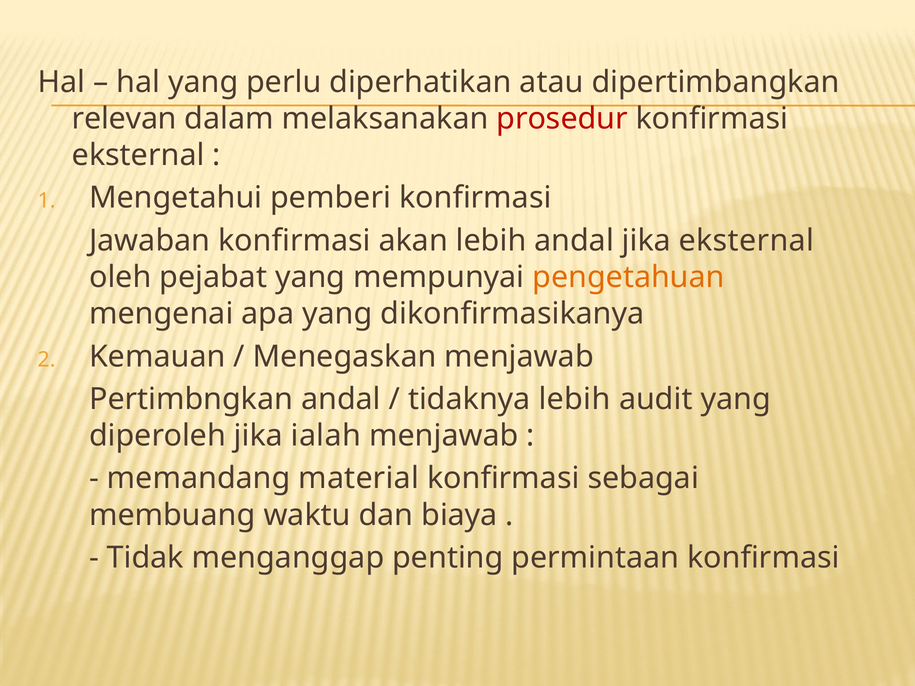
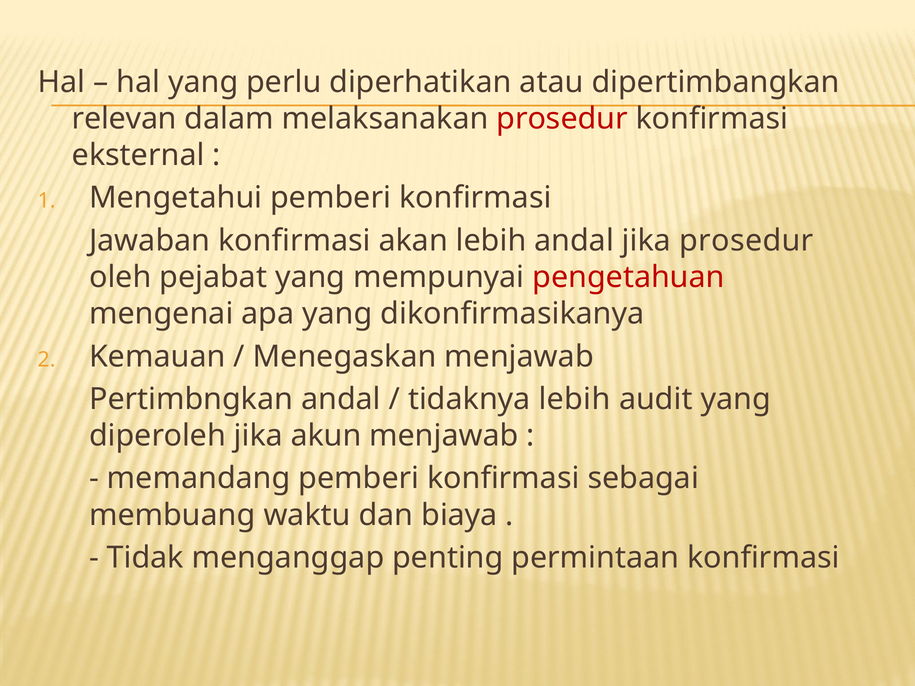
jika eksternal: eksternal -> prosedur
pengetahuan colour: orange -> red
ialah: ialah -> akun
memandang material: material -> pemberi
